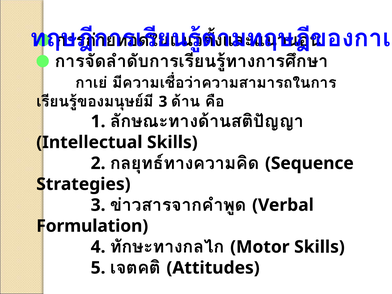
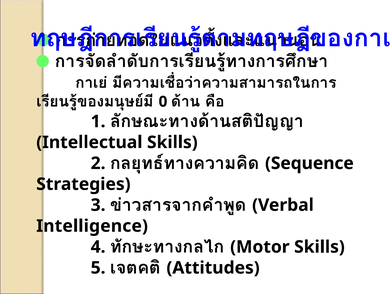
3 at (163, 102): 3 -> 0
Formulation: Formulation -> Intelligence
